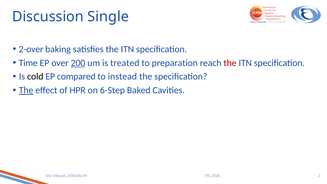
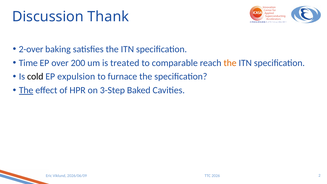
Single: Single -> Thank
200 underline: present -> none
preparation: preparation -> comparable
the at (230, 63) colour: red -> orange
compared: compared -> expulsion
instead: instead -> furnace
6-Step: 6-Step -> 3-Step
